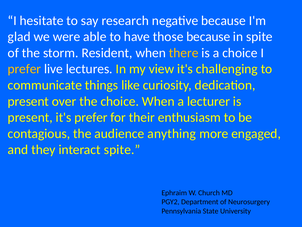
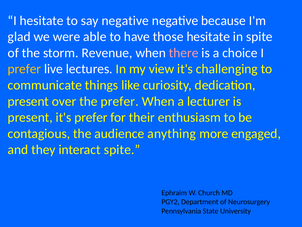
say research: research -> negative
those because: because -> hesitate
Resident: Resident -> Revenue
there colour: yellow -> pink
the choice: choice -> prefer
